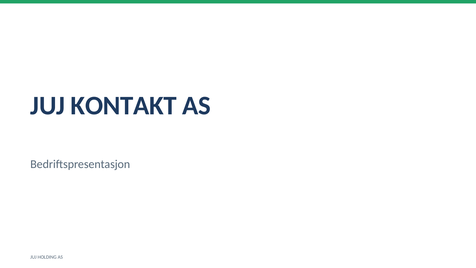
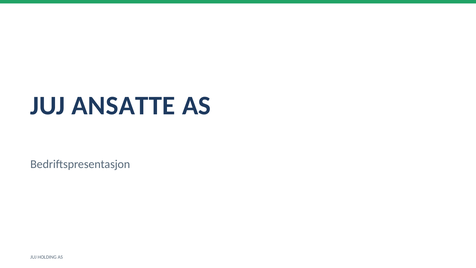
KONTAKT: KONTAKT -> ANSATTE
